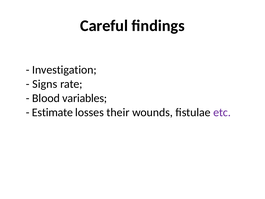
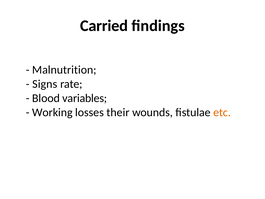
Careful: Careful -> Carried
Investigation: Investigation -> Malnutrition
Estimate: Estimate -> Working
etc colour: purple -> orange
